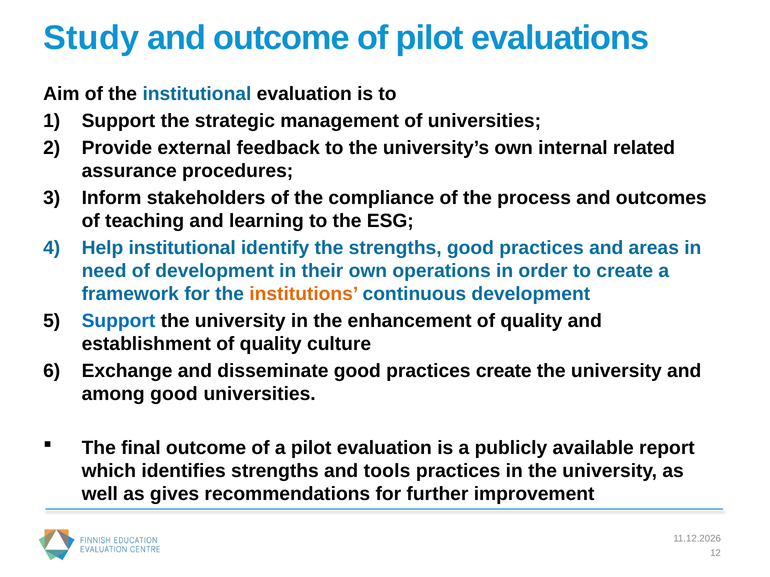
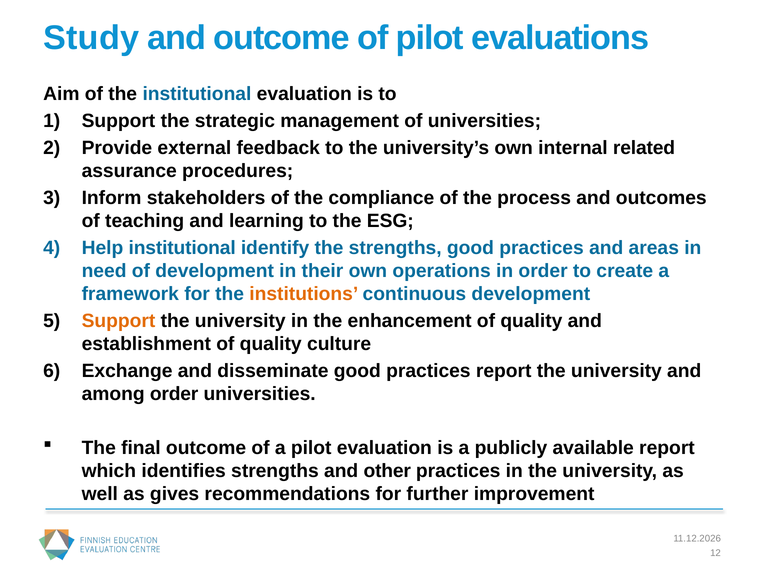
Support at (118, 321) colour: blue -> orange
practices create: create -> report
among good: good -> order
tools: tools -> other
